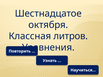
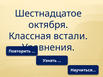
литров: литров -> встали
